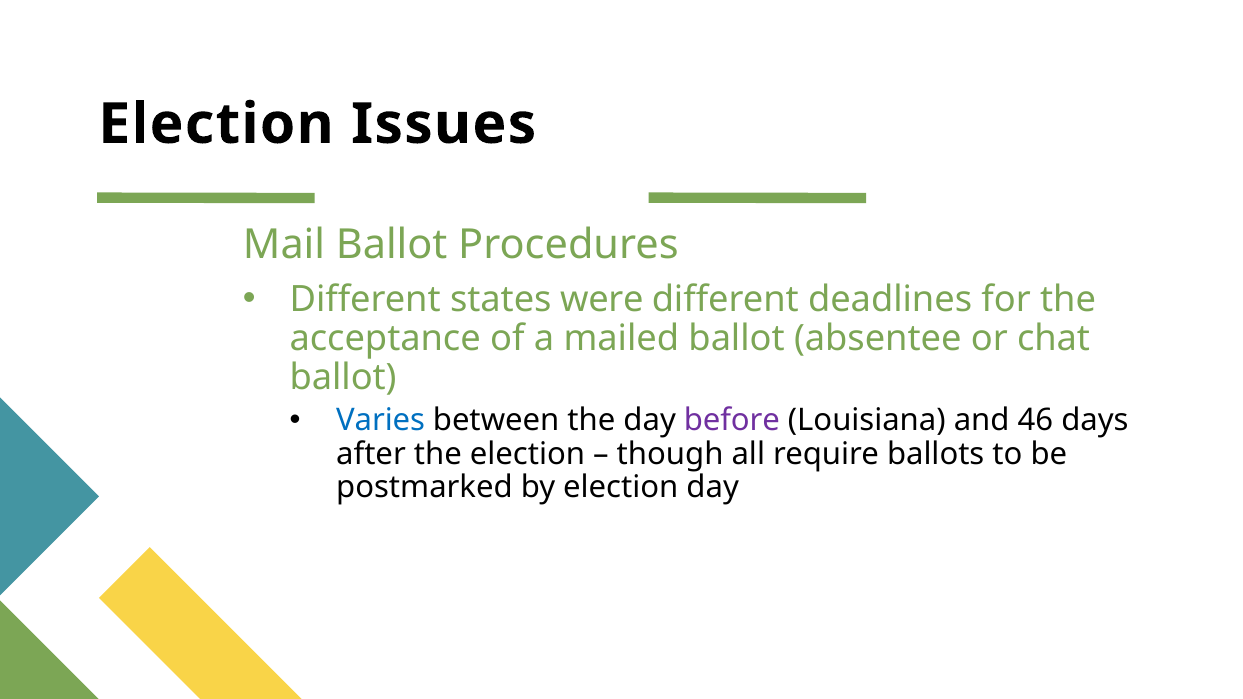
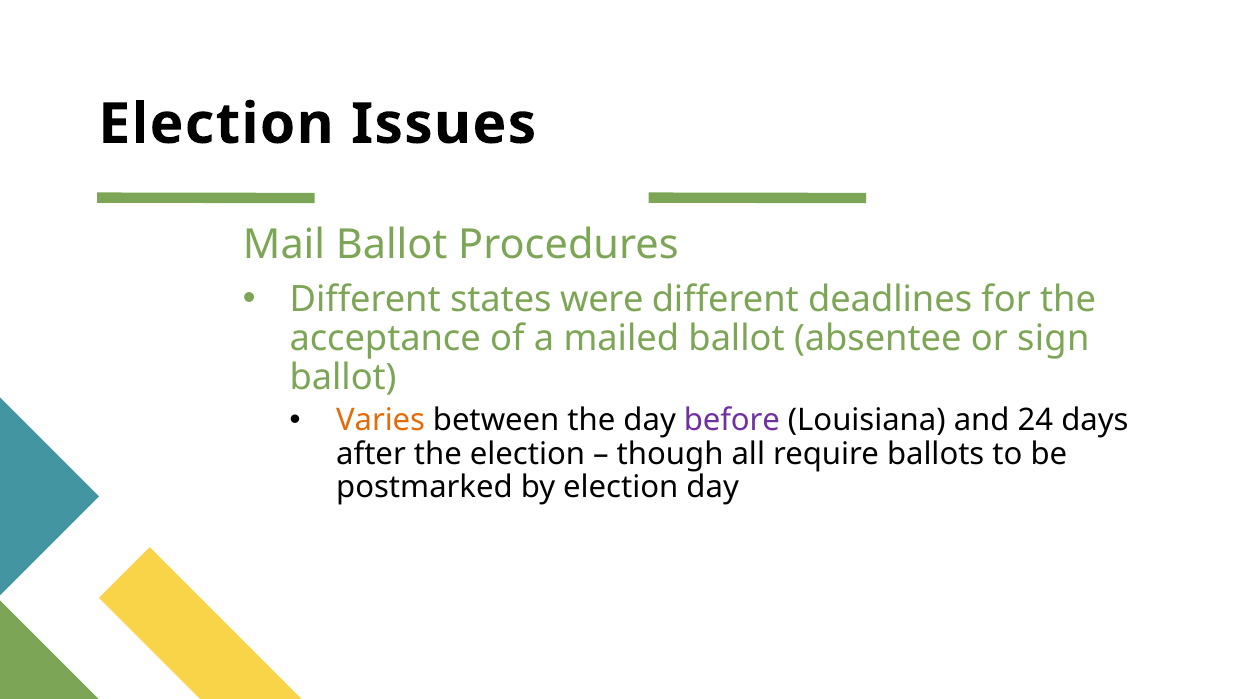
chat: chat -> sign
Varies colour: blue -> orange
46: 46 -> 24
